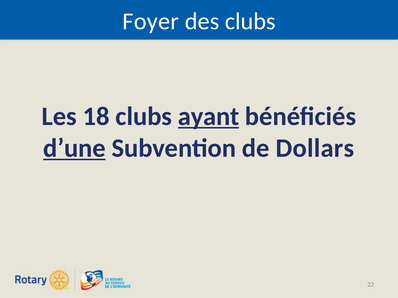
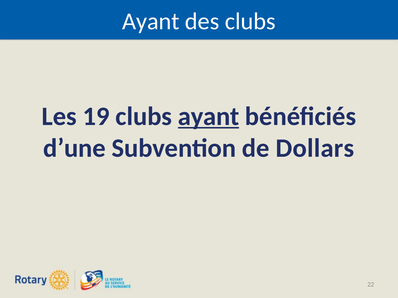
Foyer at (151, 21): Foyer -> Ayant
18: 18 -> 19
d’une underline: present -> none
